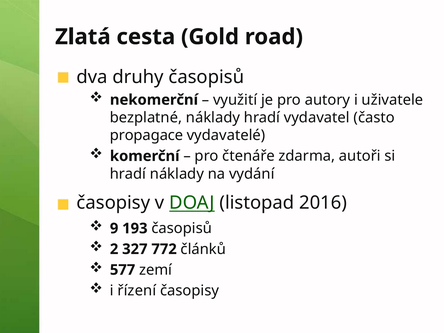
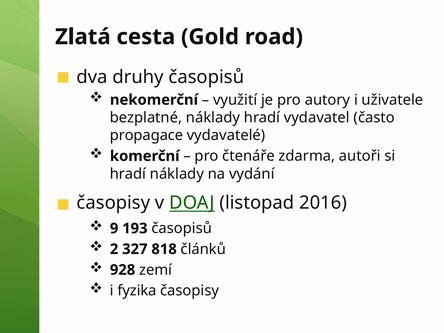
772: 772 -> 818
577: 577 -> 928
řízení: řízení -> fyzika
